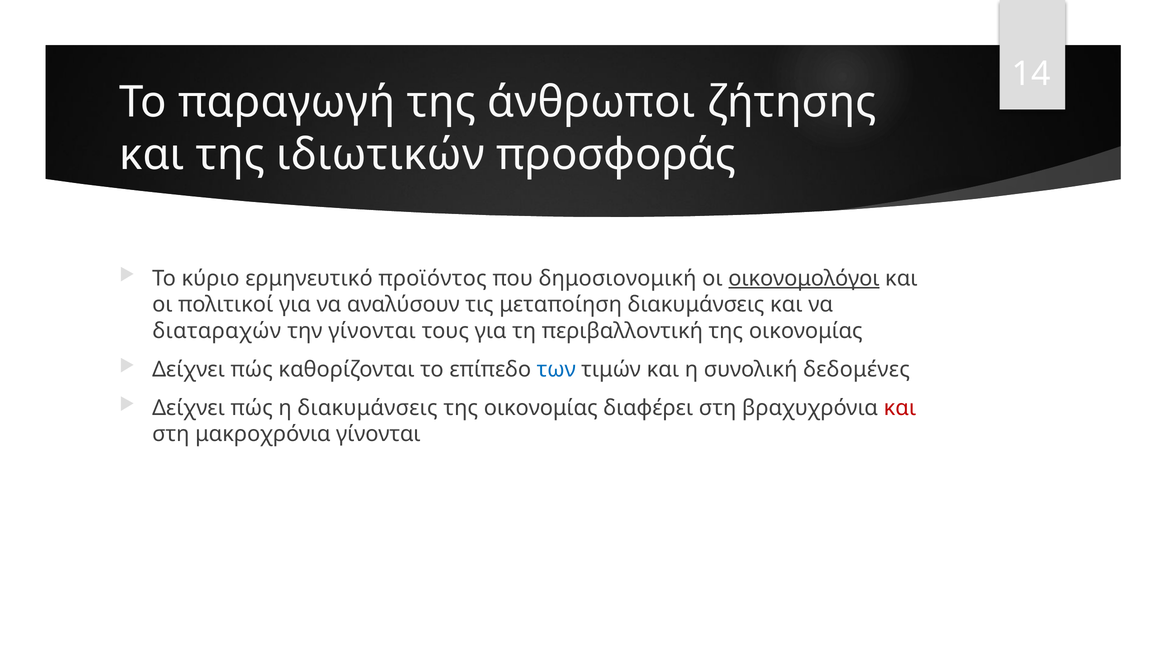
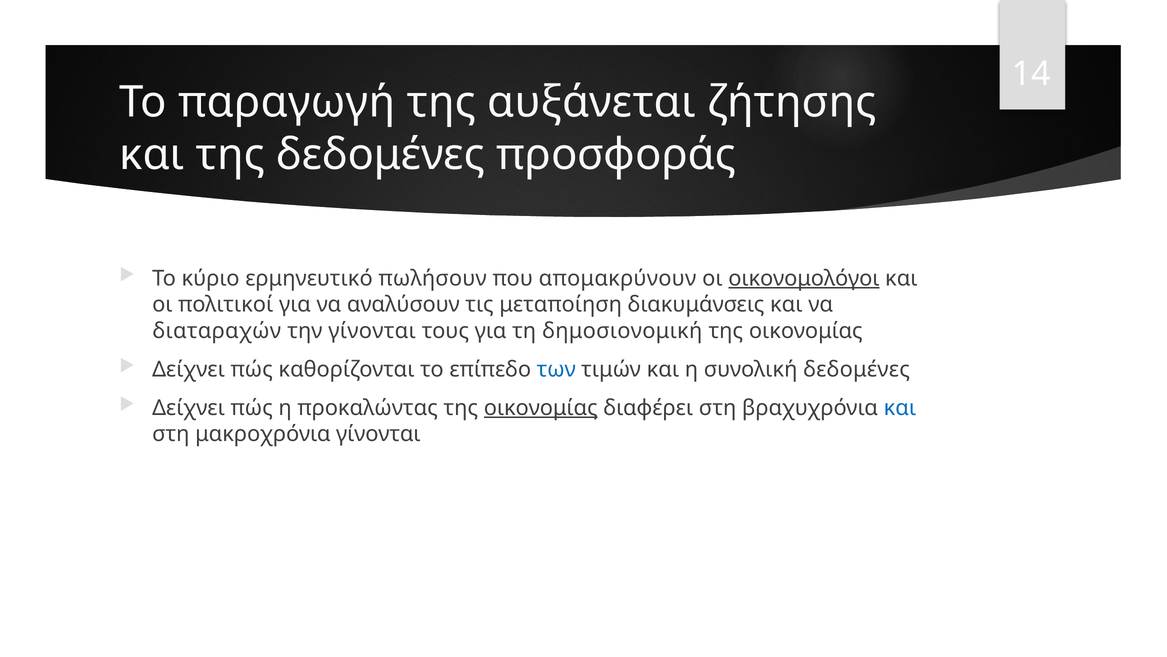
άνθρωποι: άνθρωποι -> αυξάνεται
της ιδιωτικών: ιδιωτικών -> δεδομένες
προϊόντος: προϊόντος -> πωλήσουν
δημοσιονομική: δημοσιονομική -> απομακρύνουν
περιβαλλοντική: περιβαλλοντική -> δημοσιονομική
η διακυμάνσεις: διακυμάνσεις -> προκαλώντας
οικονομίας at (541, 407) underline: none -> present
και at (900, 407) colour: red -> blue
